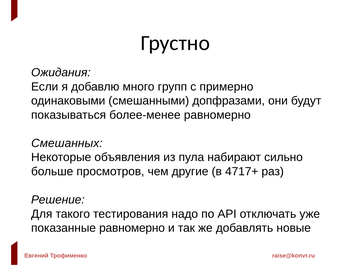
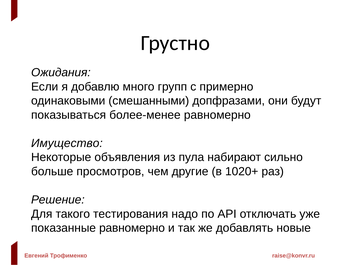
Смешанных: Смешанных -> Имущество
4717+: 4717+ -> 1020+
